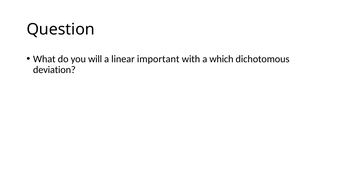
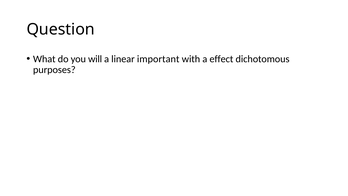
which: which -> effect
deviation: deviation -> purposes
